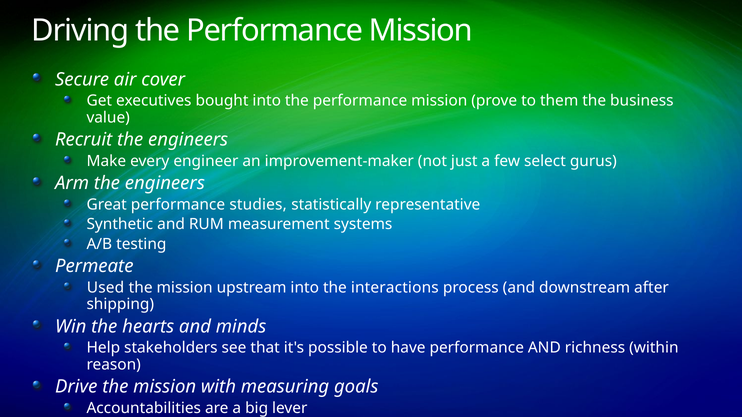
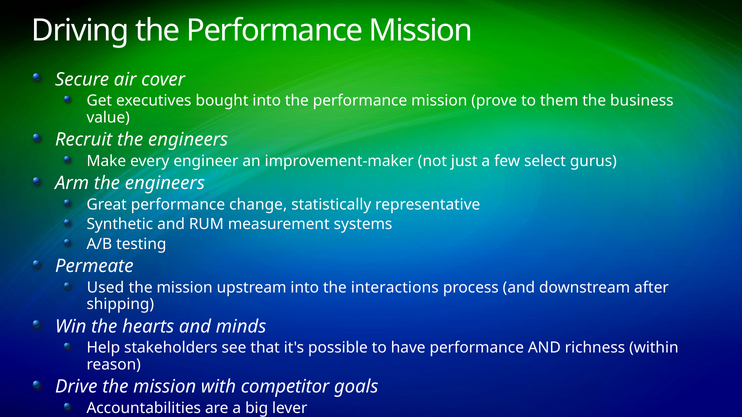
studies: studies -> change
measuring: measuring -> competitor
